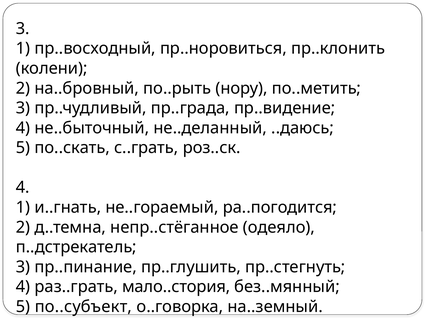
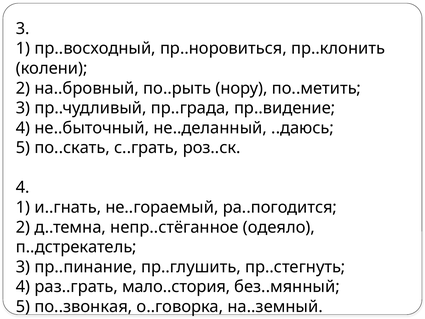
по..субъект: по..субъект -> по..звонкая
